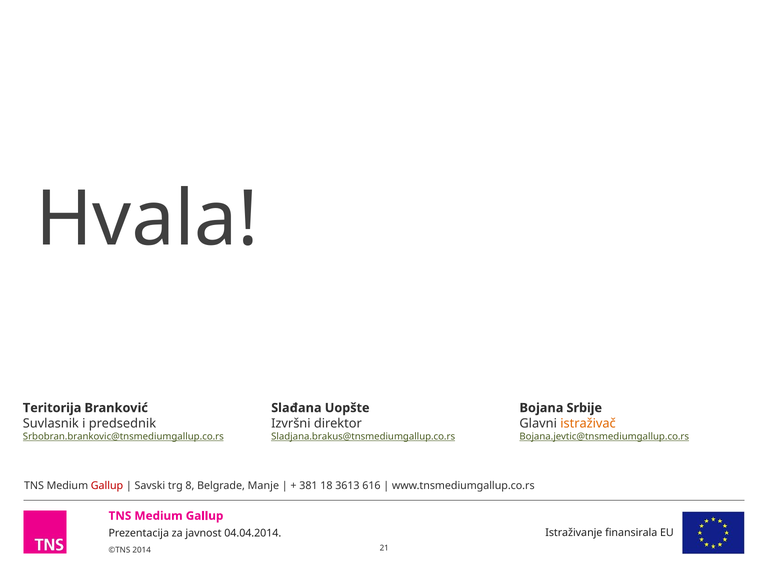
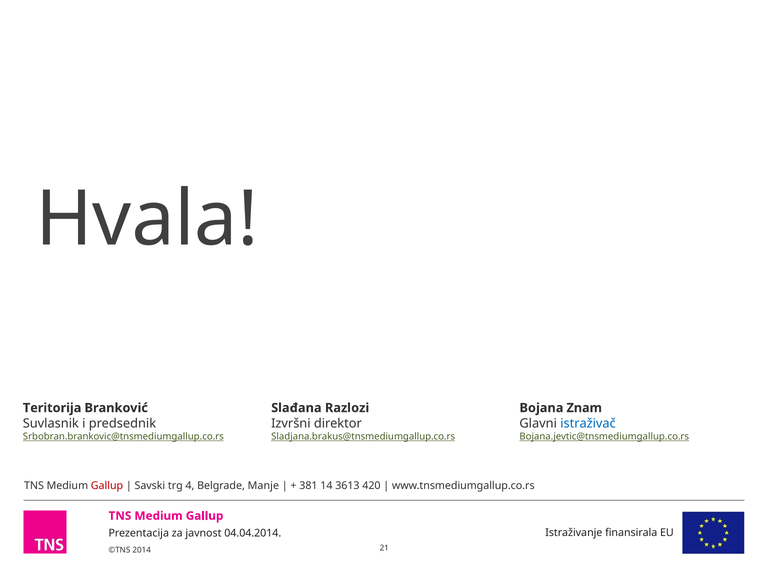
Uopšte: Uopšte -> Razlozi
Srbije: Srbije -> Znam
istraživač colour: orange -> blue
8: 8 -> 4
18: 18 -> 14
616: 616 -> 420
